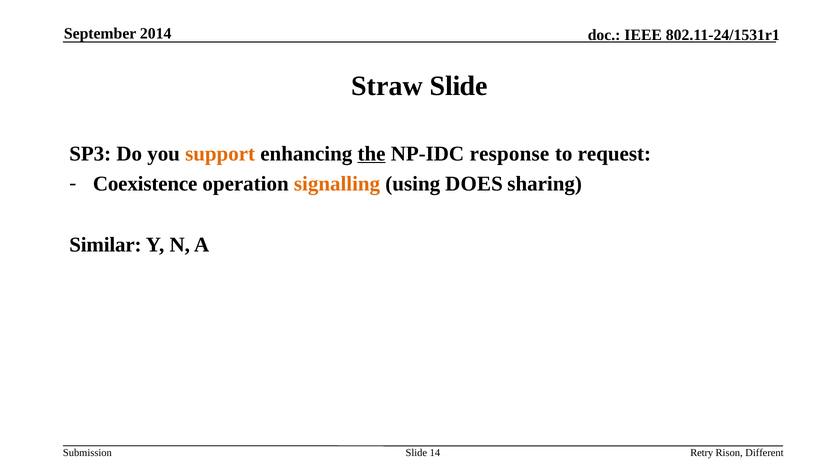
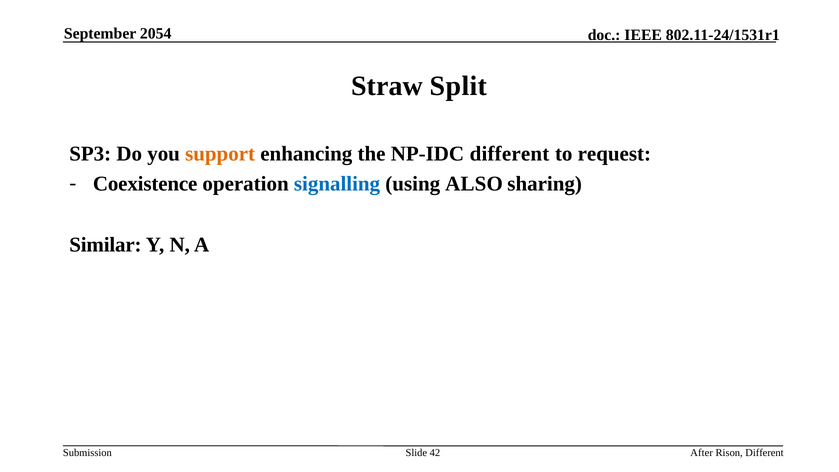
2014: 2014 -> 2054
Straw Slide: Slide -> Split
the underline: present -> none
NP-IDC response: response -> different
signalling colour: orange -> blue
DOES: DOES -> ALSO
14: 14 -> 42
Retry: Retry -> After
